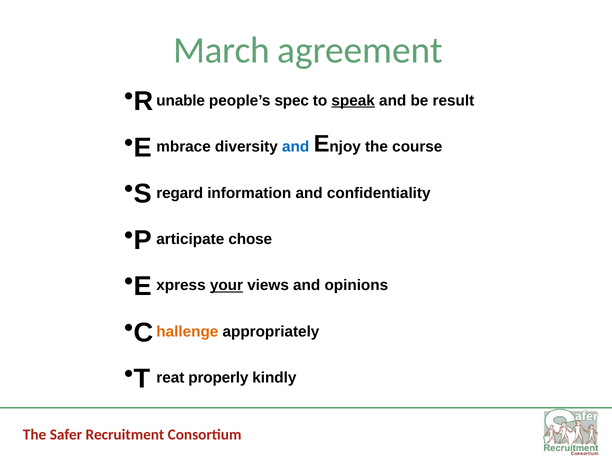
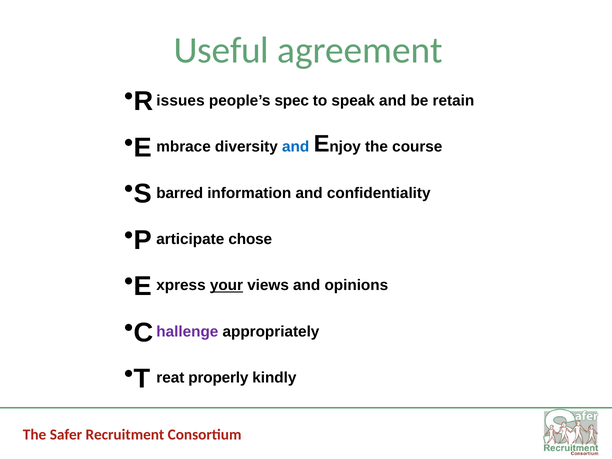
March: March -> Useful
unable: unable -> issues
speak underline: present -> none
result: result -> retain
regard: regard -> barred
hallenge colour: orange -> purple
